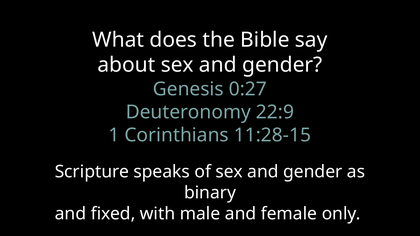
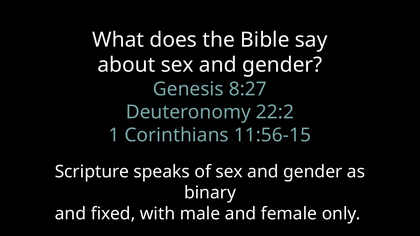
0:27: 0:27 -> 8:27
22:9: 22:9 -> 22:2
11:28-15: 11:28-15 -> 11:56-15
